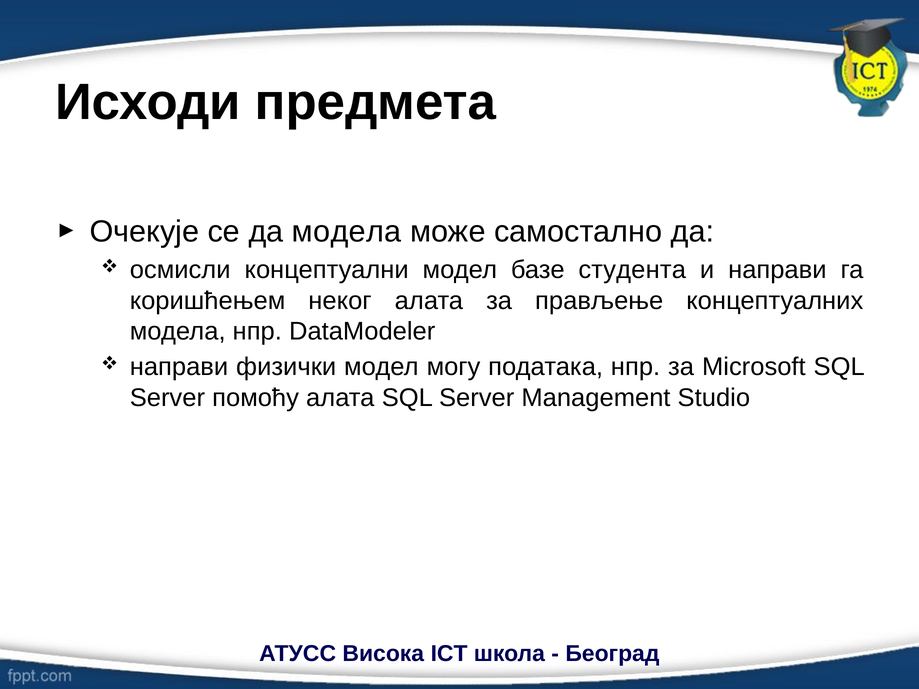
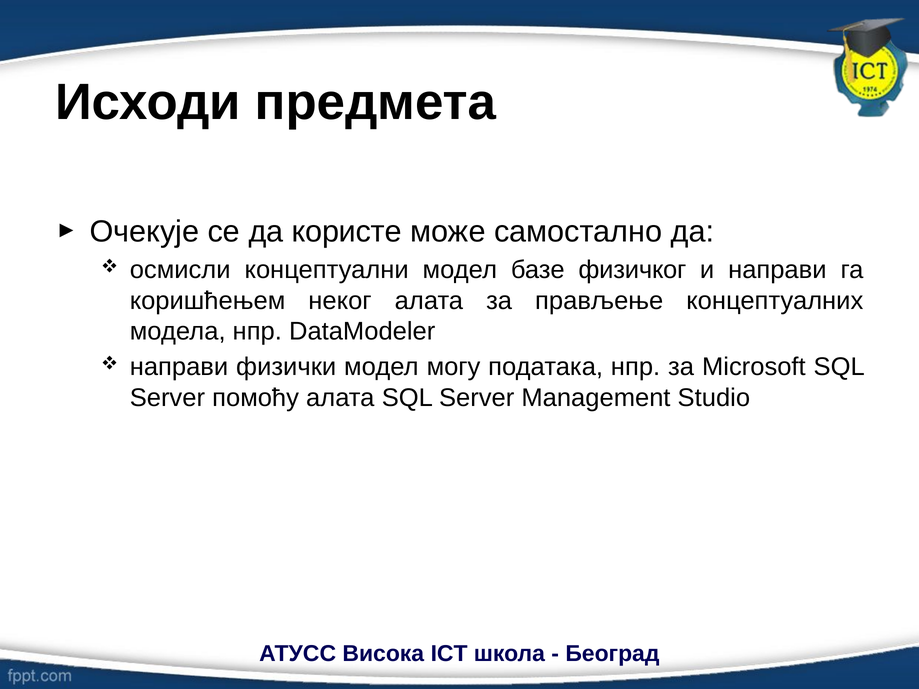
да модела: модела -> користе
студента: студента -> физичког
